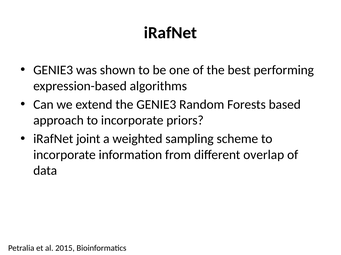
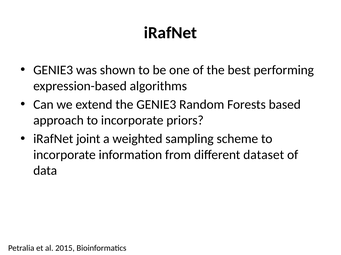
overlap: overlap -> dataset
